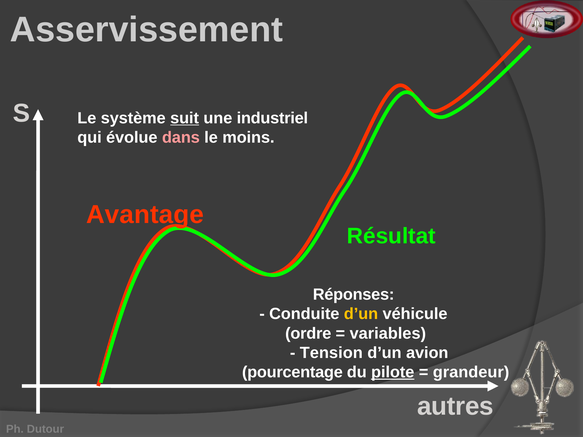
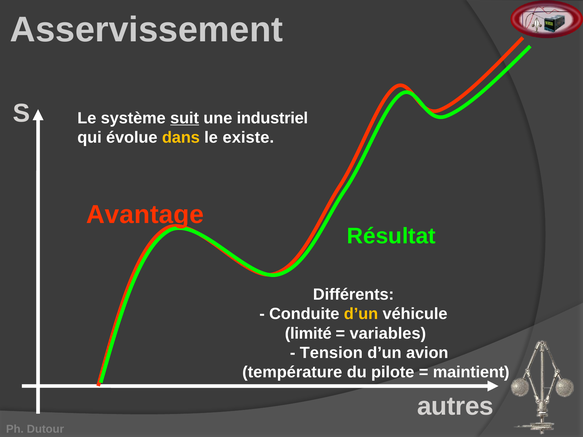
dans colour: pink -> yellow
moins: moins -> existe
Réponses: Réponses -> Différents
ordre: ordre -> limité
pourcentage: pourcentage -> température
pilote underline: present -> none
grandeur: grandeur -> maintient
